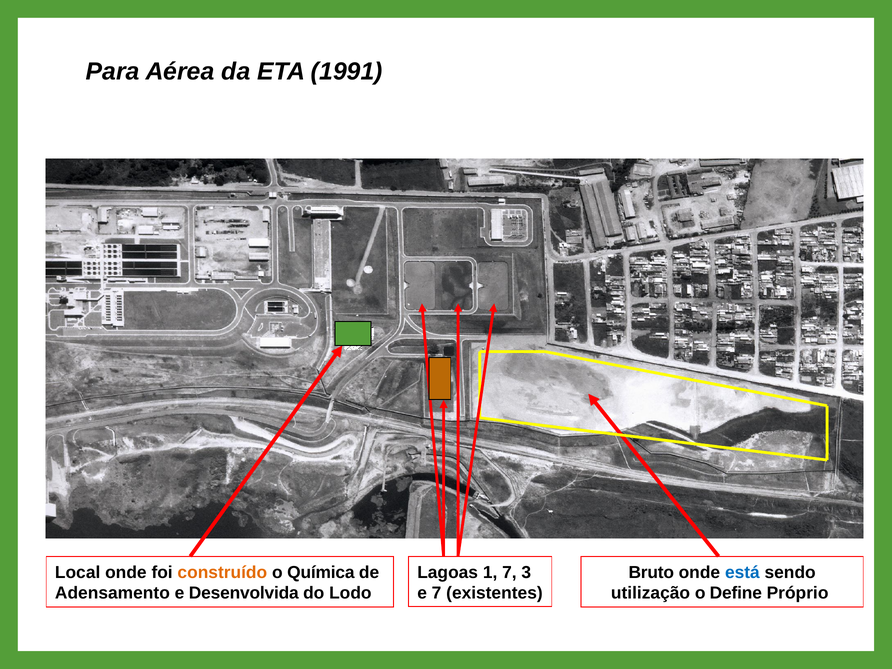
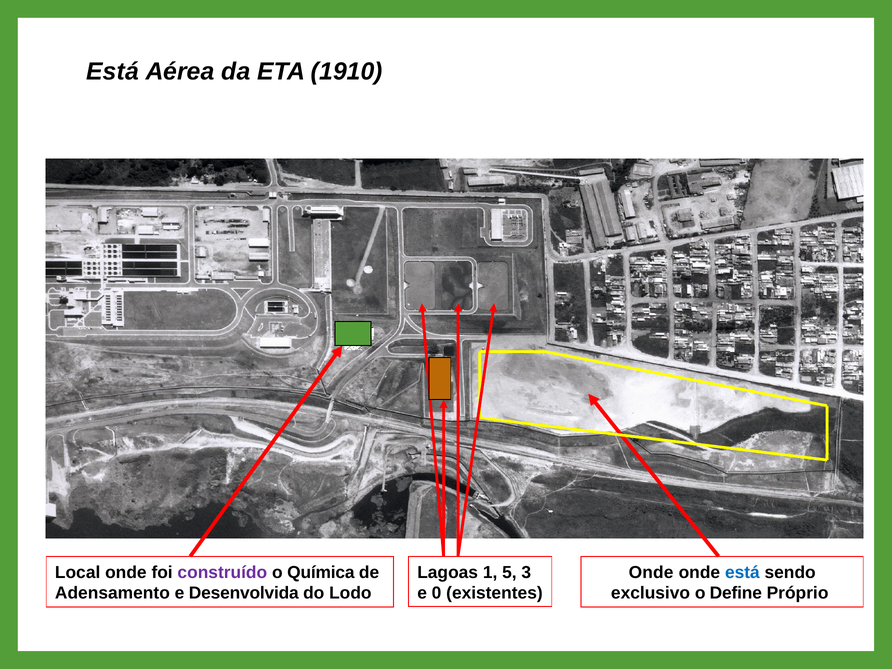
Para at (113, 71): Para -> Está
1991: 1991 -> 1910
1 7: 7 -> 5
construído colour: orange -> purple
Bruto at (651, 572): Bruto -> Onde
e 7: 7 -> 0
utilização: utilização -> exclusivo
